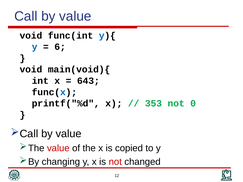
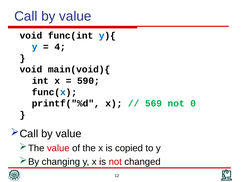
6: 6 -> 4
643: 643 -> 590
353: 353 -> 569
